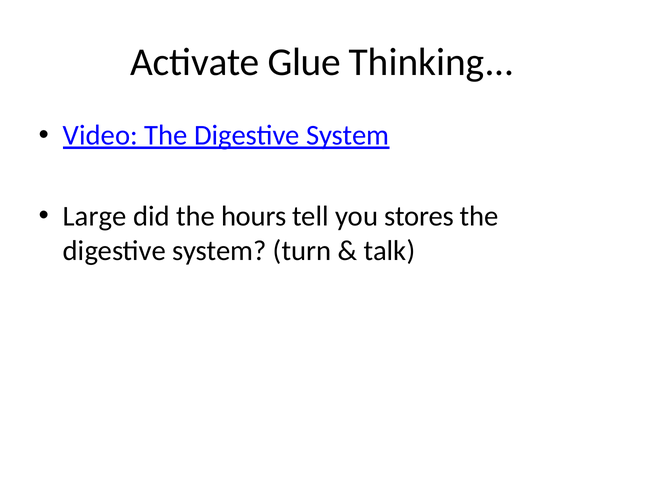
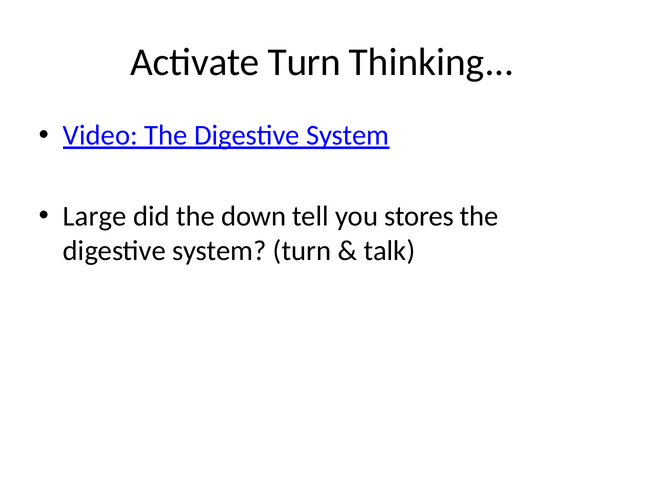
Activate Glue: Glue -> Turn
hours: hours -> down
